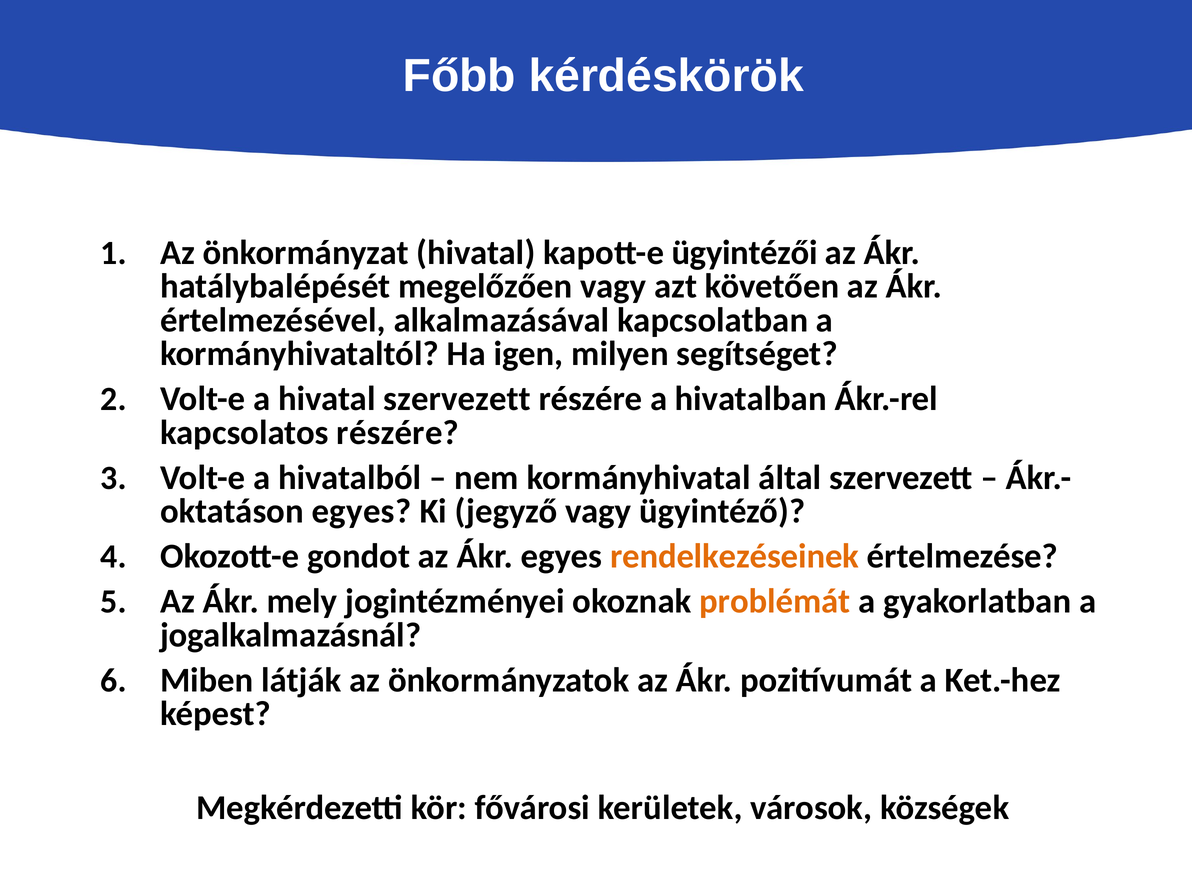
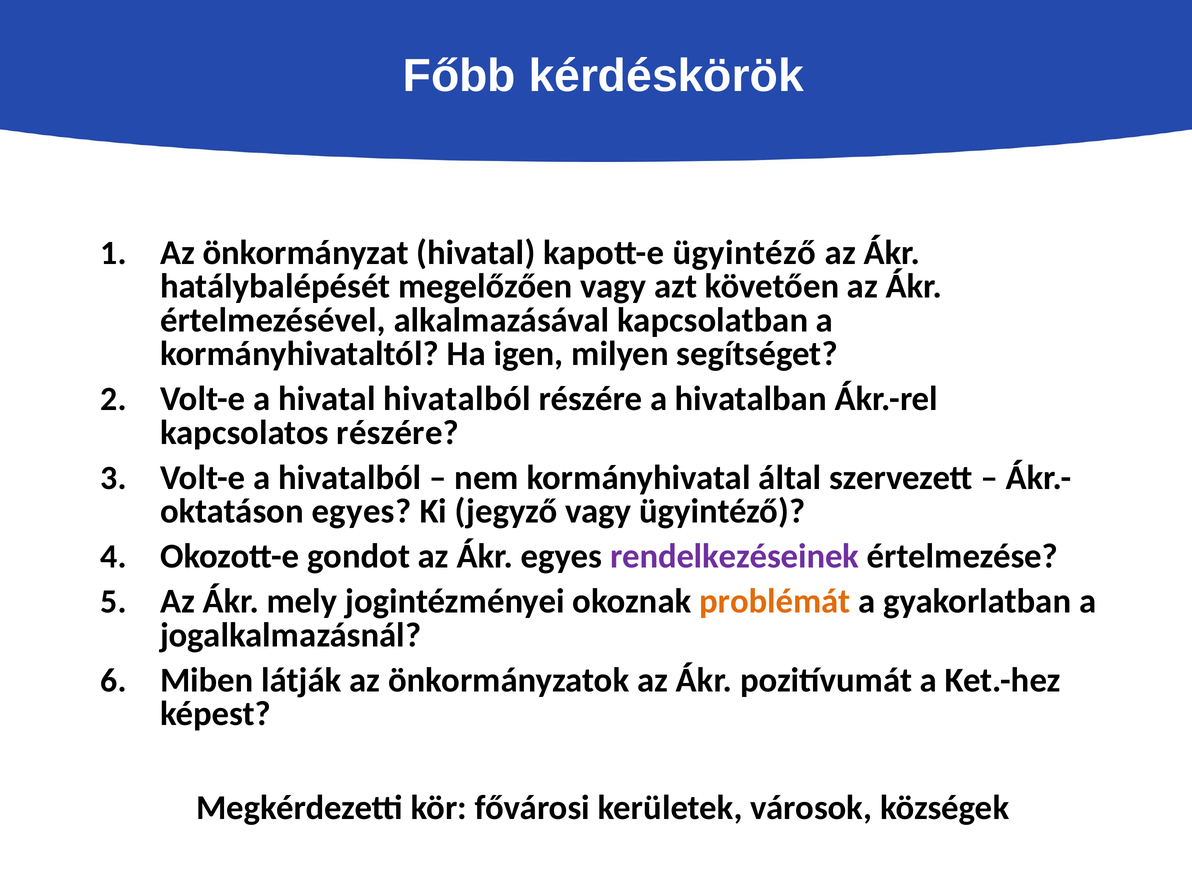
kapott-e ügyintézői: ügyintézői -> ügyintéző
hivatal szervezett: szervezett -> hivatalból
rendelkezéseinek colour: orange -> purple
